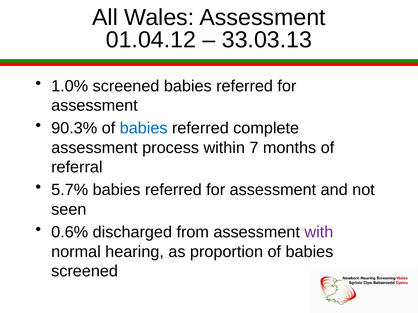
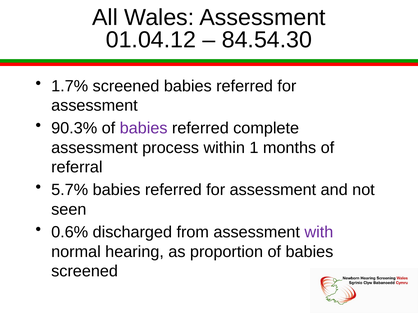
33.03.13: 33.03.13 -> 84.54.30
1.0%: 1.0% -> 1.7%
babies at (144, 128) colour: blue -> purple
7: 7 -> 1
